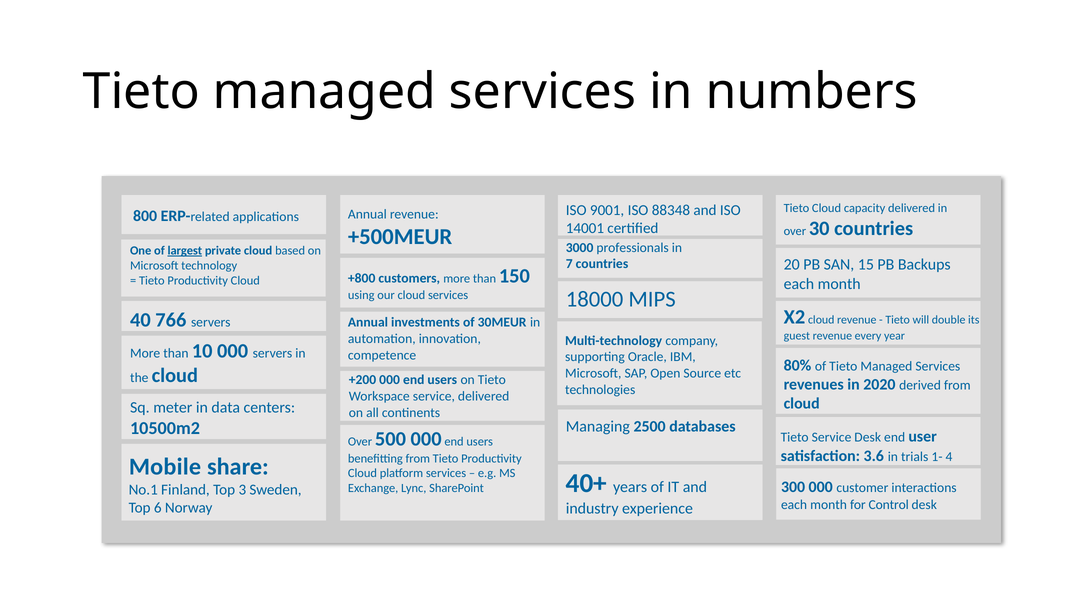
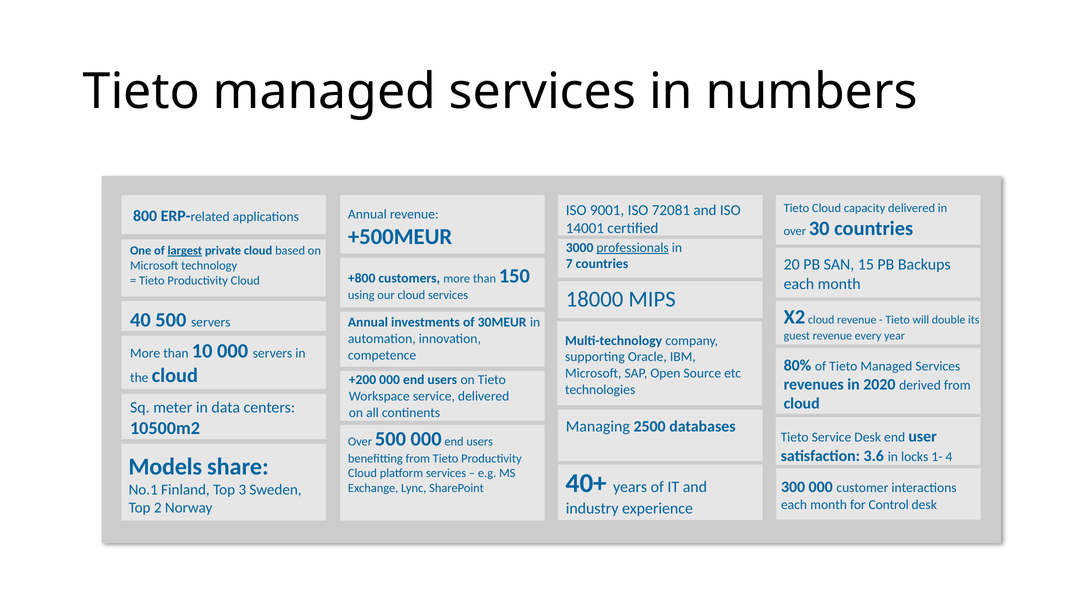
88348: 88348 -> 72081
professionals underline: none -> present
40 766: 766 -> 500
trials: trials -> locks
Mobile: Mobile -> Models
6: 6 -> 2
